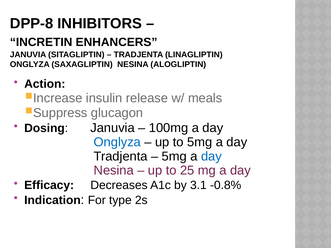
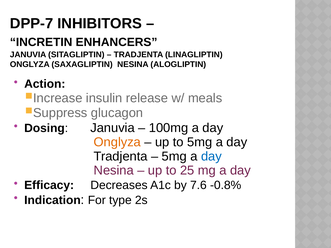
DPP-8: DPP-8 -> DPP-7
Onglyza at (117, 142) colour: blue -> orange
3.1: 3.1 -> 7.6
